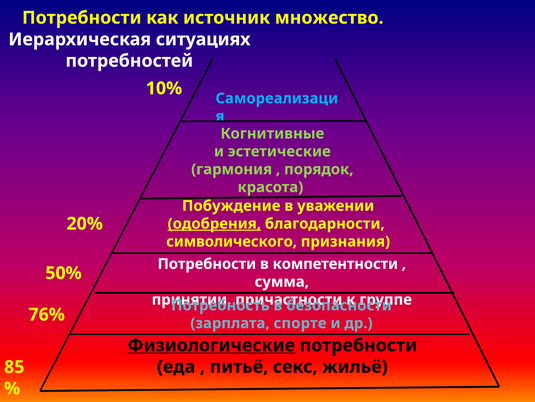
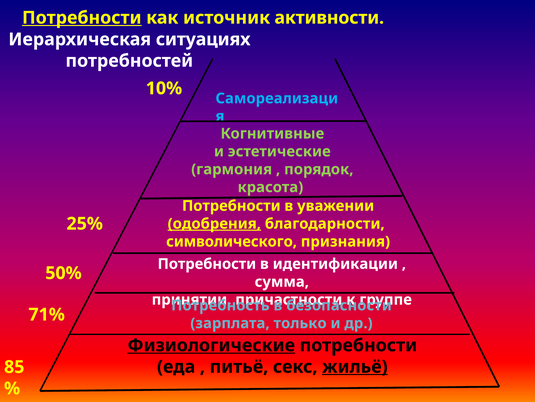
Потребности at (82, 18) underline: none -> present
множество: множество -> активности
Побуждение at (231, 205): Побуждение -> Потребности
20%: 20% -> 25%
компетентности: компетентности -> идентификации
76%: 76% -> 71%
спорте: спорте -> только
жильё underline: none -> present
